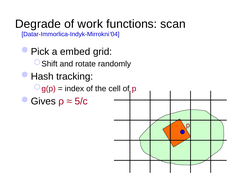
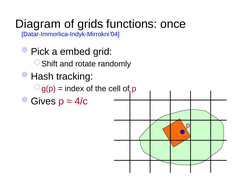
Degrade: Degrade -> Diagram
work: work -> grids
scan: scan -> once
5/c: 5/c -> 4/c
